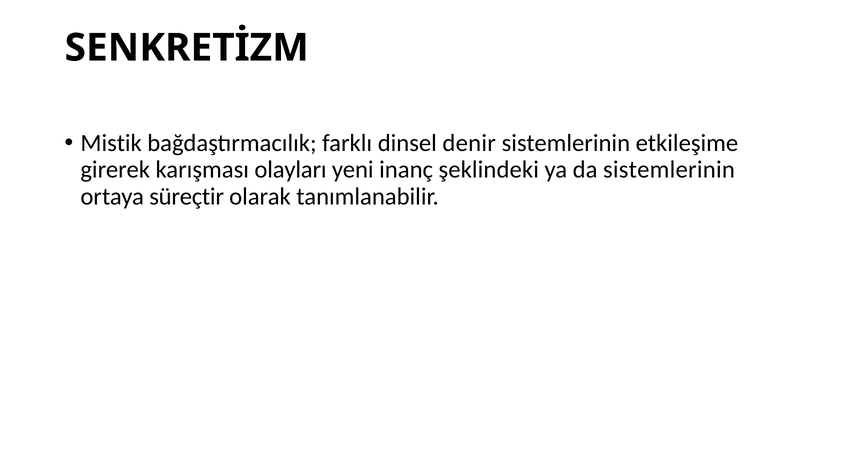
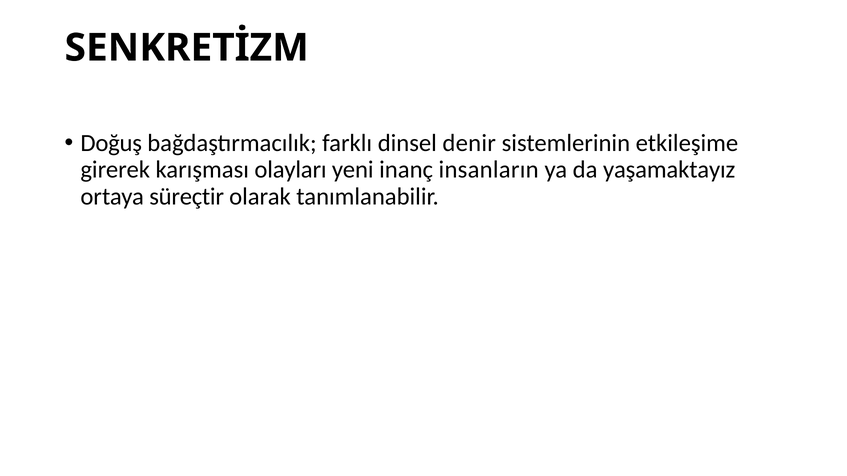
Mistik: Mistik -> Doğuş
şeklindeki: şeklindeki -> insanların
da sistemlerinin: sistemlerinin -> yaşamaktayız
